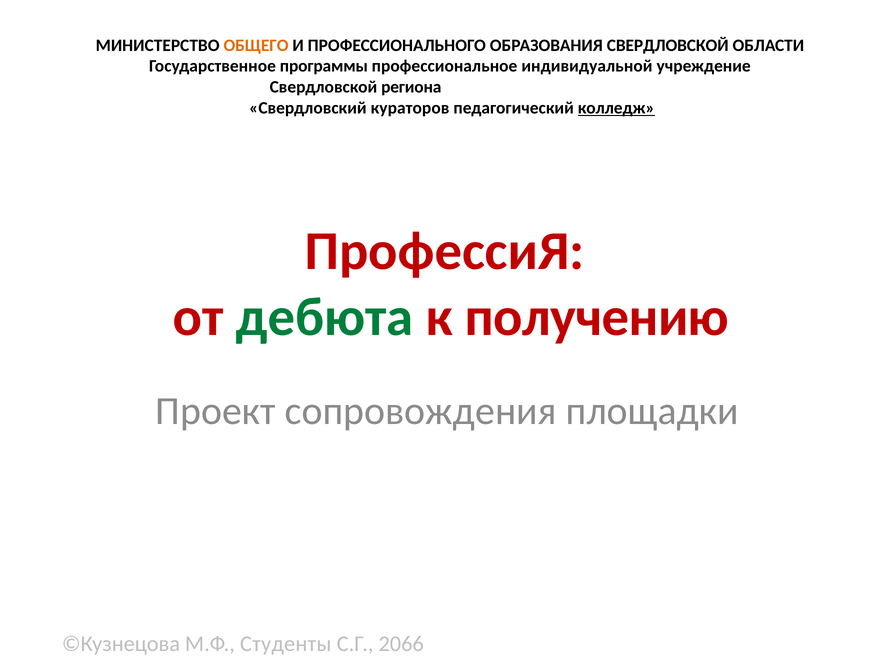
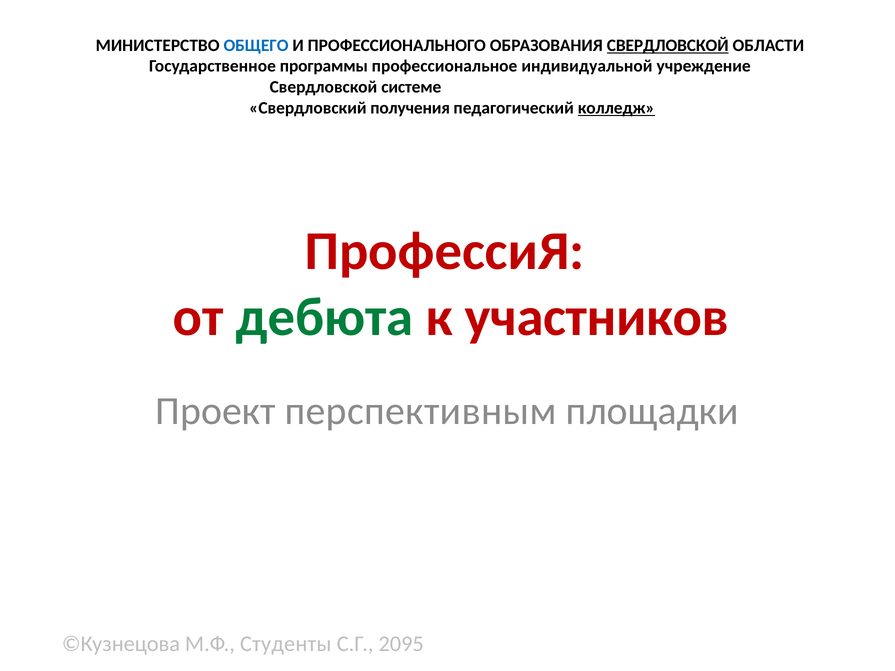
ОБЩЕГО colour: orange -> blue
СВЕРДЛОВСКОЙ at (668, 45) underline: none -> present
региона: региона -> системе
кураторов: кураторов -> получения
получению: получению -> участников
сопровождения: сопровождения -> перспективным
2066: 2066 -> 2095
